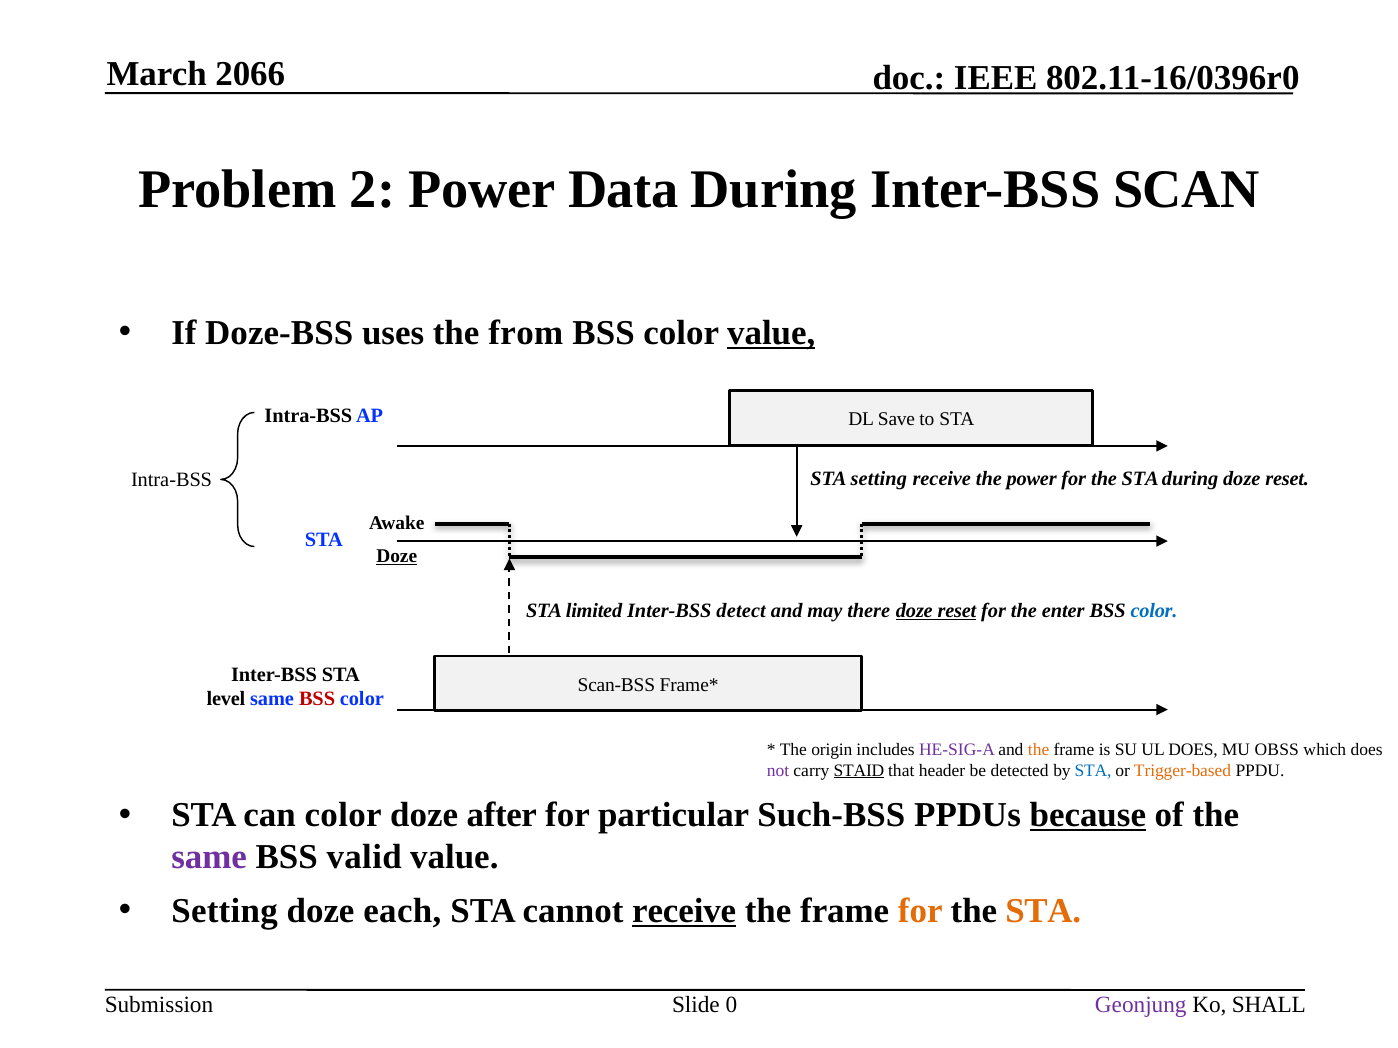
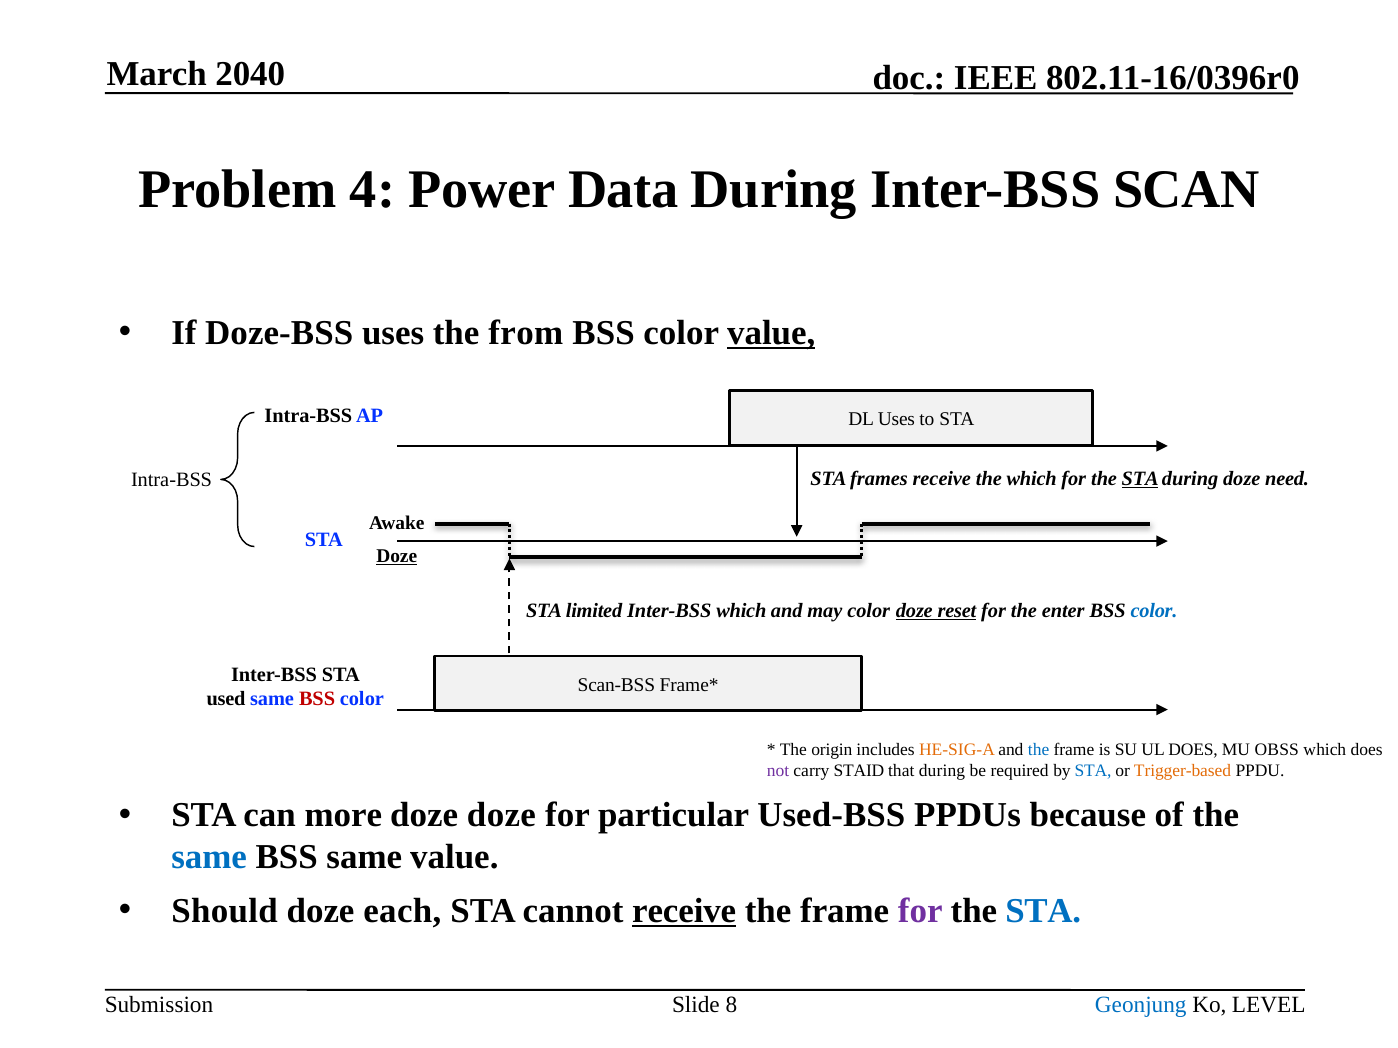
2066: 2066 -> 2040
2: 2 -> 4
DL Save: Save -> Uses
STA setting: setting -> frames
the power: power -> which
STA at (1140, 479) underline: none -> present
during doze reset: reset -> need
Inter-BSS detect: detect -> which
may there: there -> color
level: level -> used
HE-SIG-A colour: purple -> orange
the at (1039, 750) colour: orange -> blue
STAID underline: present -> none
that header: header -> during
detected: detected -> required
can color: color -> more
doze after: after -> doze
Such-BSS: Such-BSS -> Used-BSS
because underline: present -> none
same at (209, 858) colour: purple -> blue
BSS valid: valid -> same
Setting at (225, 911): Setting -> Should
for at (920, 911) colour: orange -> purple
STA at (1043, 911) colour: orange -> blue
0: 0 -> 8
Geonjung colour: purple -> blue
SHALL: SHALL -> LEVEL
